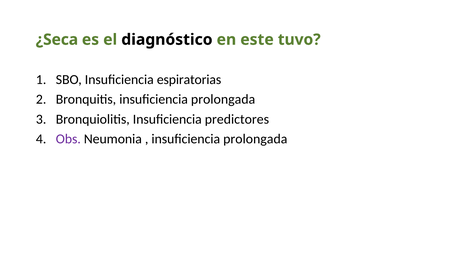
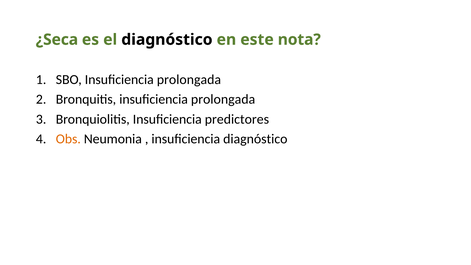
tuvo: tuvo -> nota
SBO Insuficiencia espiratorias: espiratorias -> prolongada
Obs colour: purple -> orange
prolongada at (255, 139): prolongada -> diagnóstico
